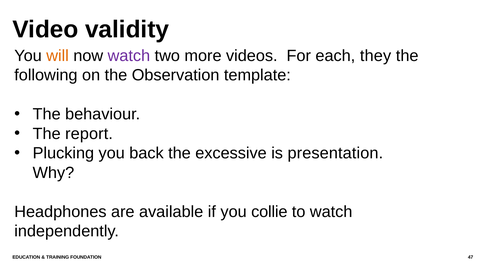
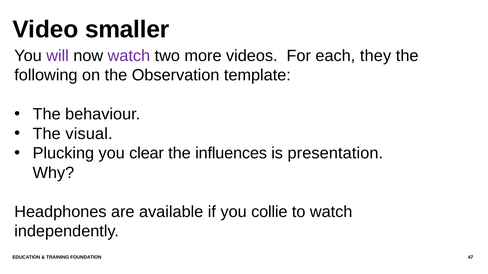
validity: validity -> smaller
will colour: orange -> purple
report: report -> visual
back: back -> clear
excessive: excessive -> influences
